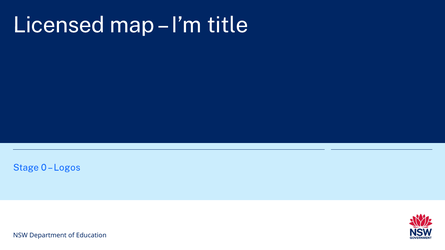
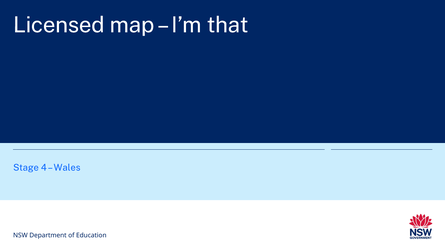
title: title -> that
0: 0 -> 4
Logos: Logos -> Wales
